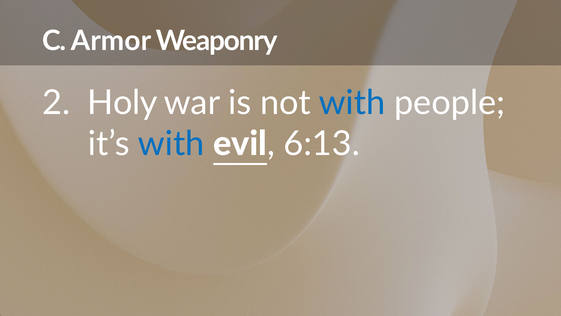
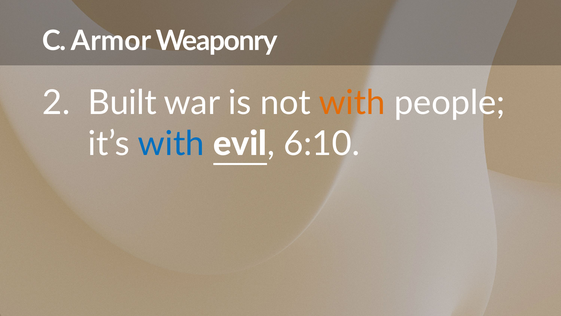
Holy: Holy -> Built
with at (352, 103) colour: blue -> orange
6:13: 6:13 -> 6:10
